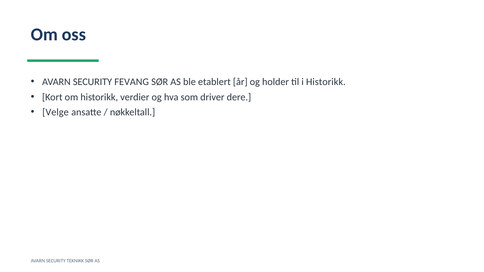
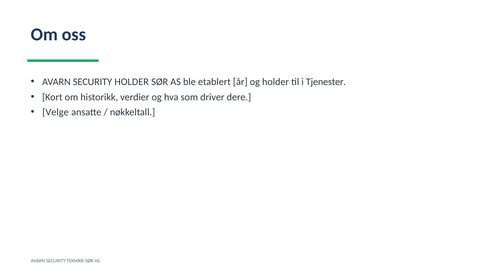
SECURITY FEVANG: FEVANG -> HOLDER
i Historikk: Historikk -> Tjenester
